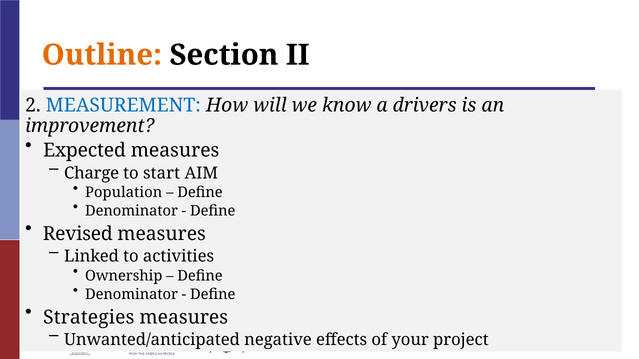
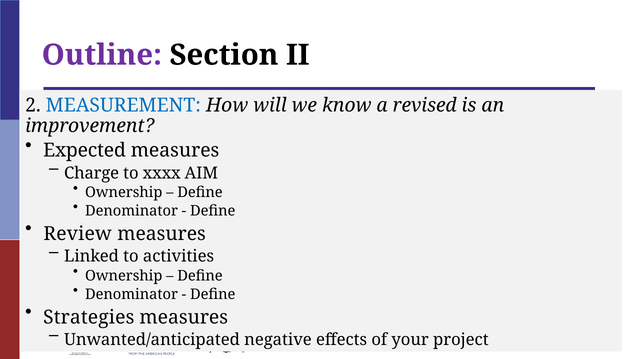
Outline colour: orange -> purple
drivers: drivers -> revised
start: start -> xxxx
Population at (124, 193): Population -> Ownership
Revised: Revised -> Review
